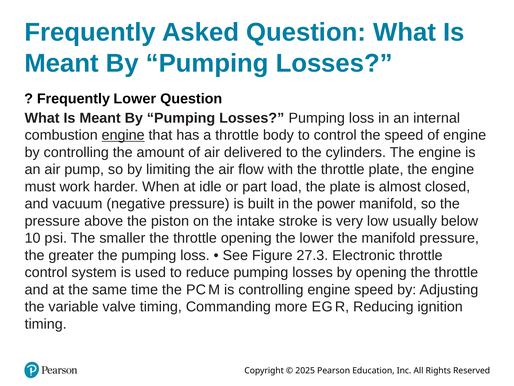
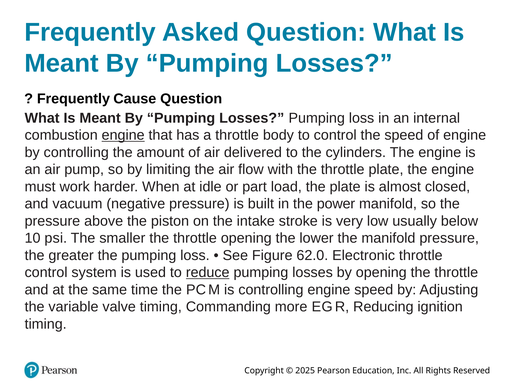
Frequently Lower: Lower -> Cause
27.3: 27.3 -> 62.0
reduce underline: none -> present
